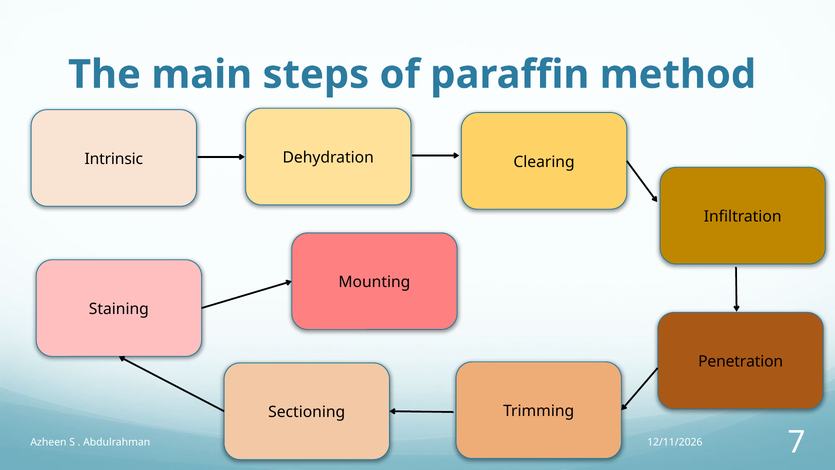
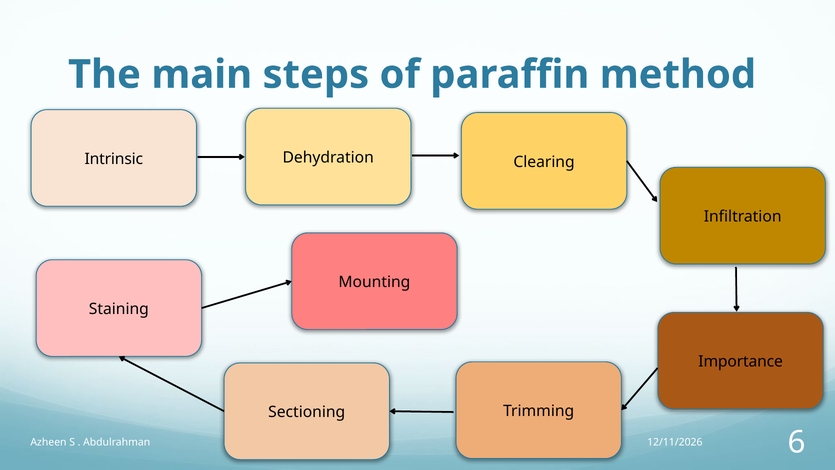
Penetration: Penetration -> Importance
7: 7 -> 6
